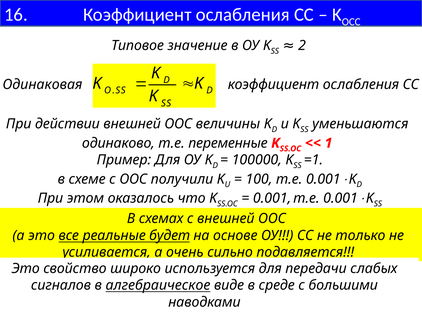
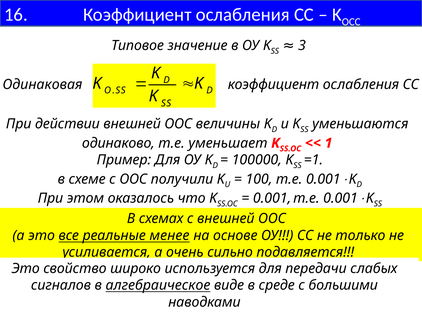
2: 2 -> 3
переменные: переменные -> уменьшает
будет: будет -> менее
